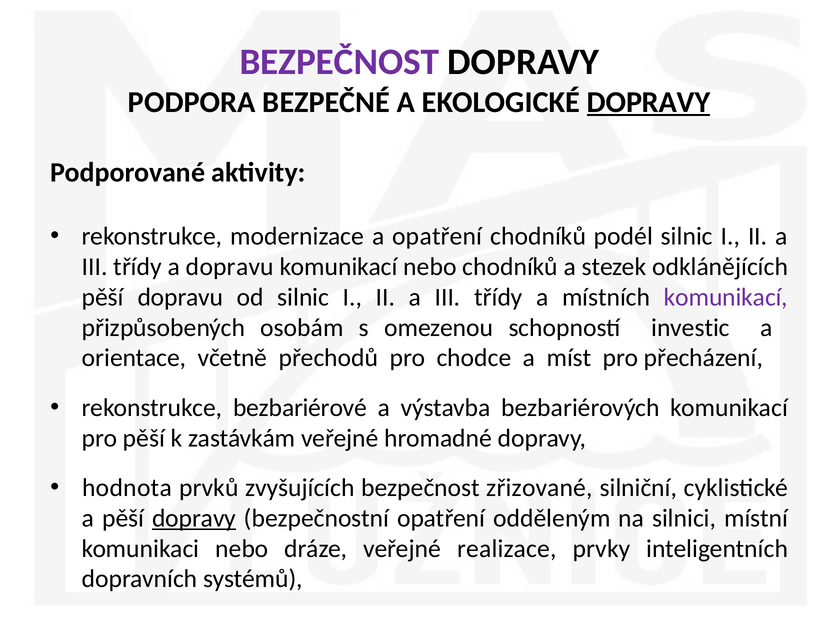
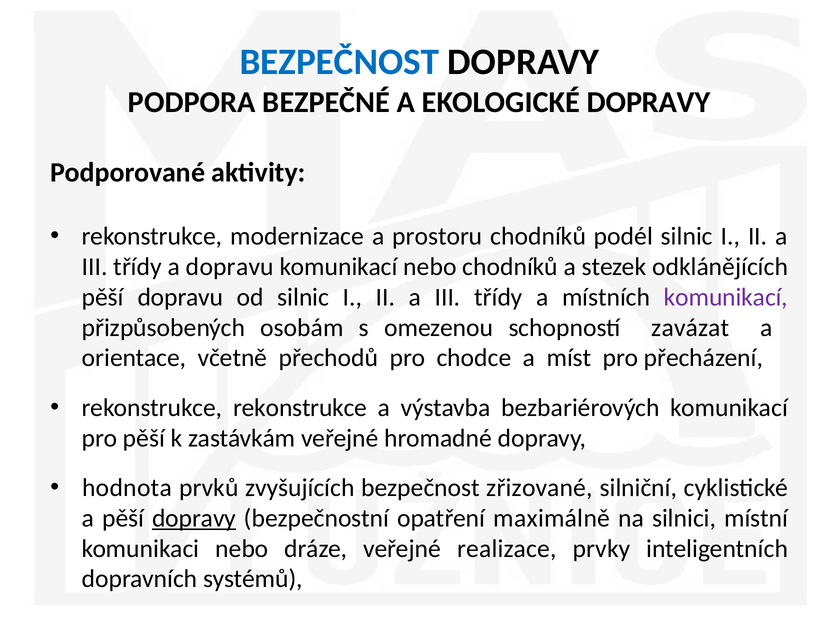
BEZPEČNOST at (339, 62) colour: purple -> blue
DOPRAVY at (649, 102) underline: present -> none
a opatření: opatření -> prostoru
investic: investic -> zavázat
rekonstrukce bezbariérové: bezbariérové -> rekonstrukce
odděleným: odděleným -> maximálně
